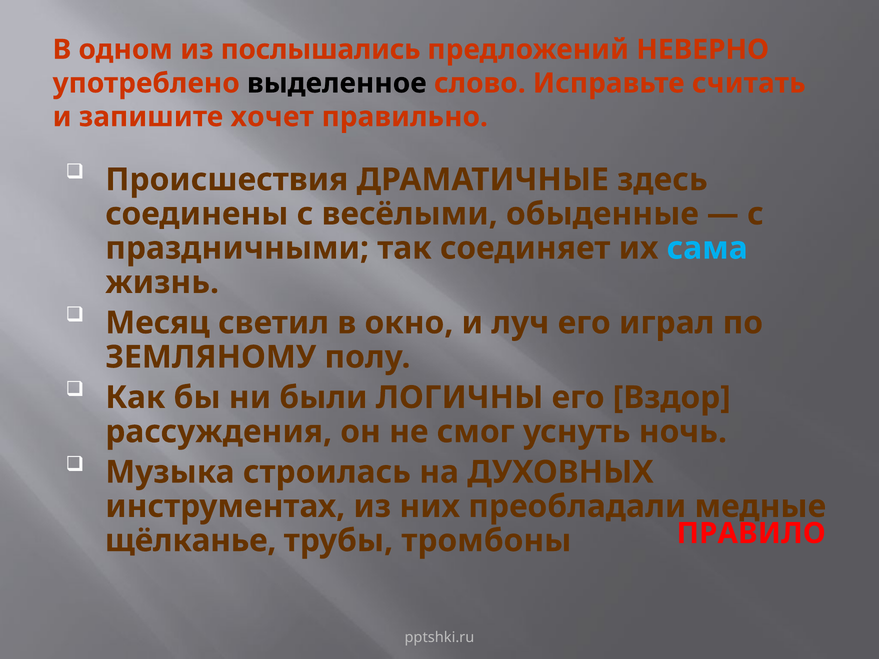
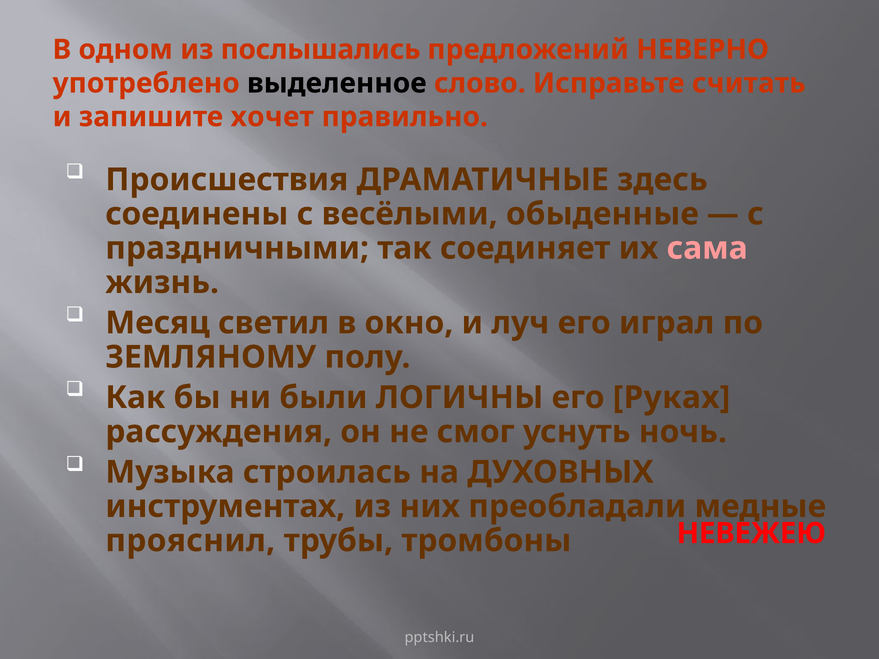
сама colour: light blue -> pink
Вздор: Вздор -> Руках
щёлканье: щёлканье -> прояснил
ПРАВИЛО: ПРАВИЛО -> НЕВЕЖЕЮ
